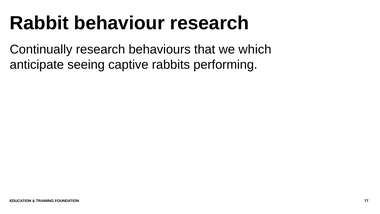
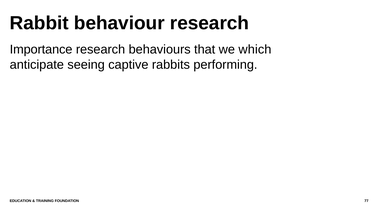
Continually: Continually -> Importance
